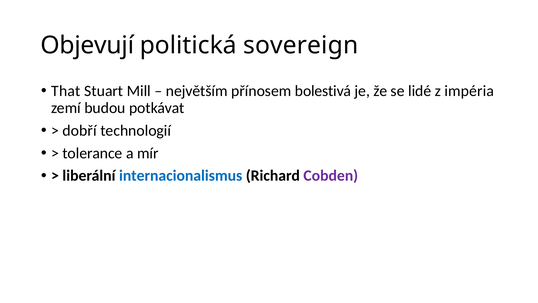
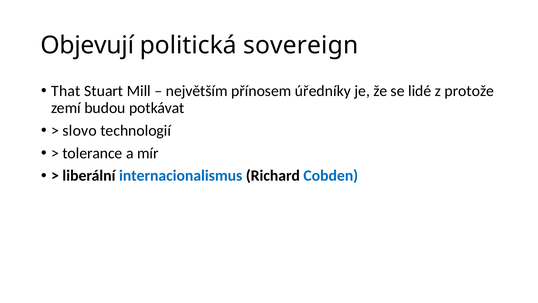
bolestivá: bolestivá -> úředníky
impéria: impéria -> protože
dobří: dobří -> slovo
Cobden colour: purple -> blue
